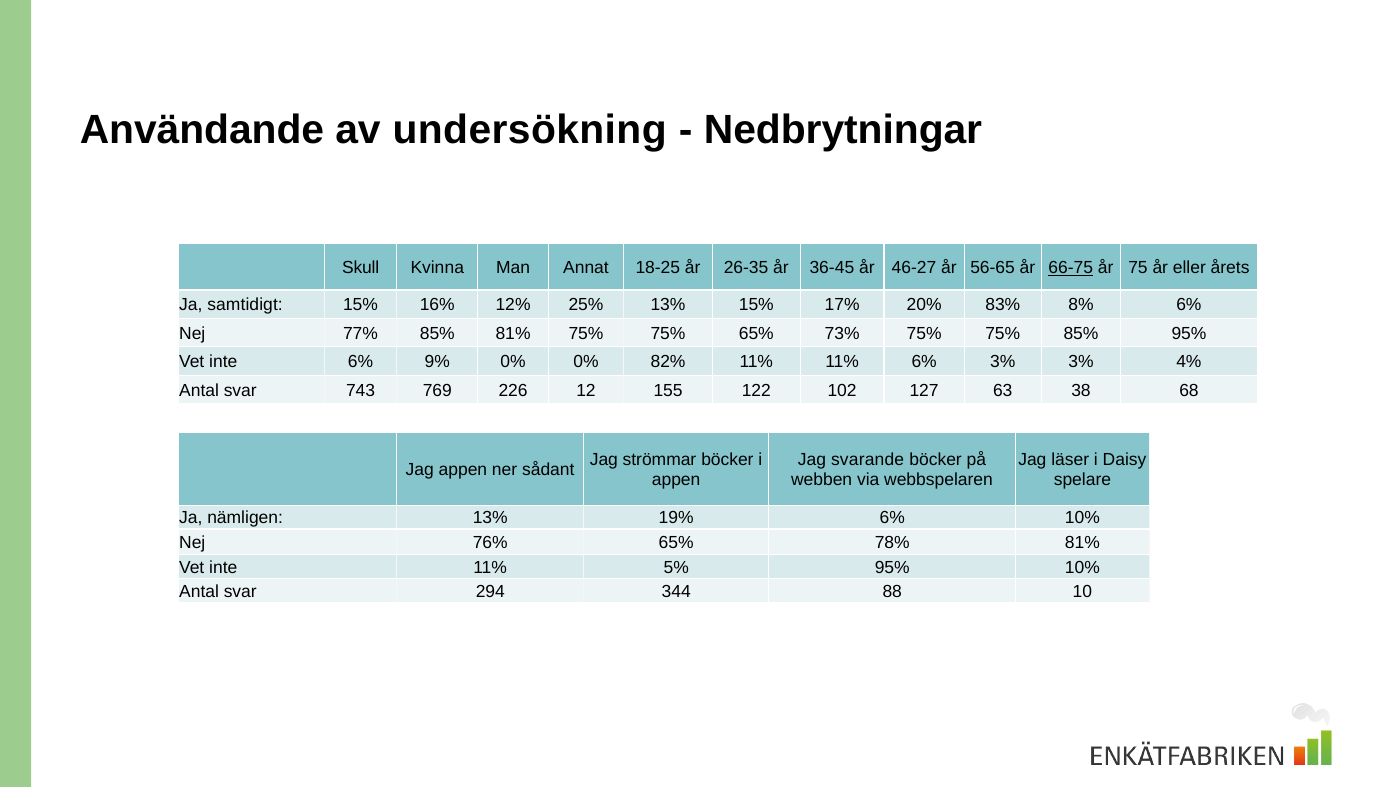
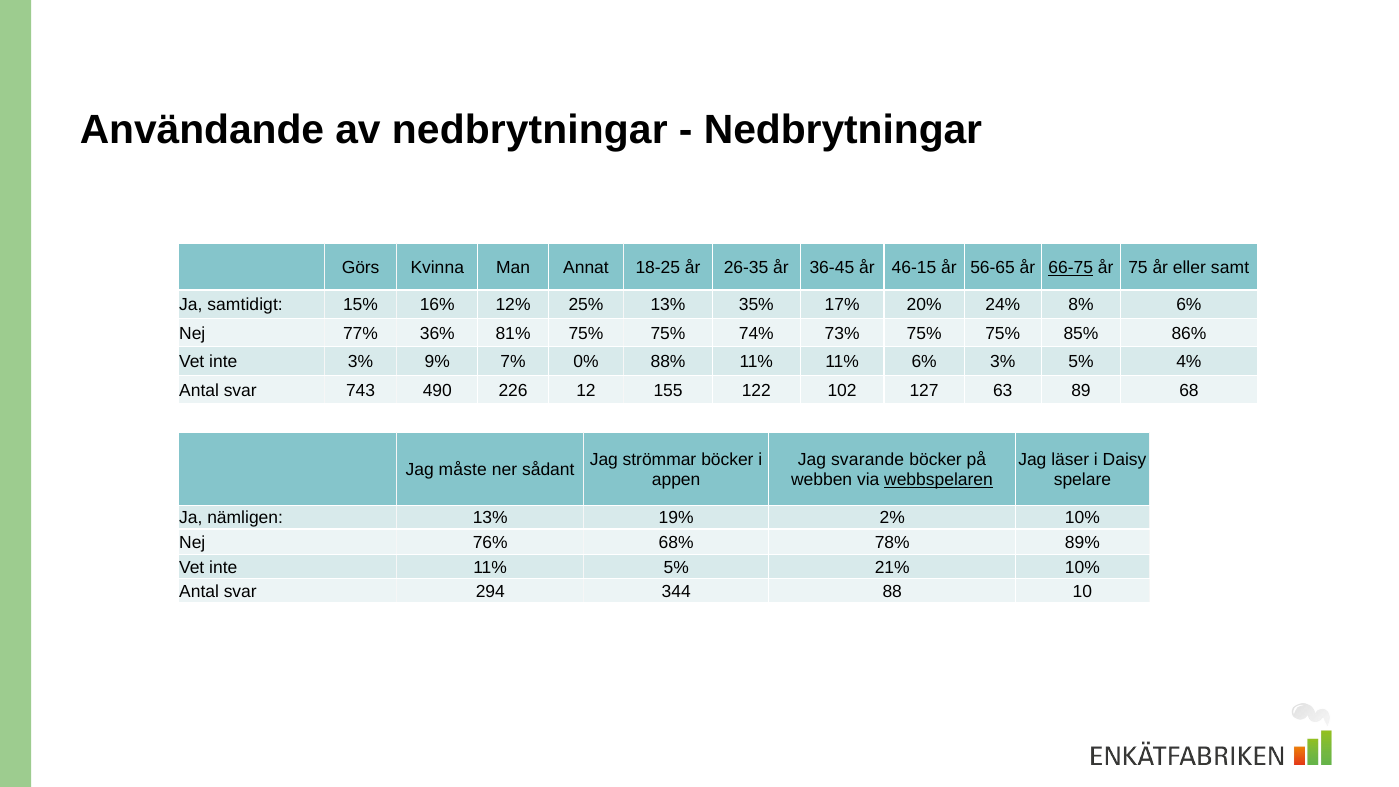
av undersökning: undersökning -> nedbrytningar
Skull: Skull -> Görs
46-27: 46-27 -> 46-15
årets: årets -> samt
13% 15%: 15% -> 35%
83%: 83% -> 24%
77% 85%: 85% -> 36%
75% 65%: 65% -> 74%
85% 95%: 95% -> 86%
inte 6%: 6% -> 3%
9% 0%: 0% -> 7%
82%: 82% -> 88%
3% 3%: 3% -> 5%
769: 769 -> 490
38: 38 -> 89
Jag appen: appen -> måste
webbspelaren underline: none -> present
19% 6%: 6% -> 2%
76% 65%: 65% -> 68%
78% 81%: 81% -> 89%
5% 95%: 95% -> 21%
